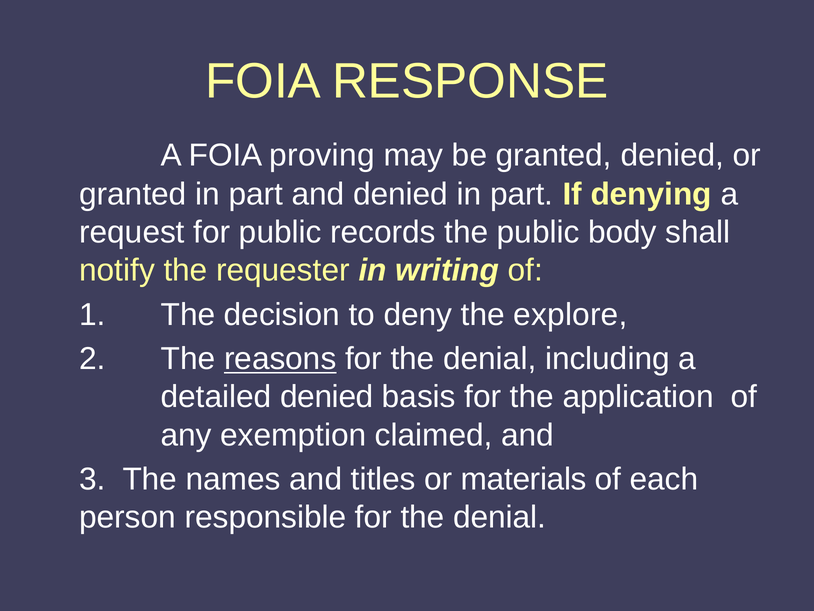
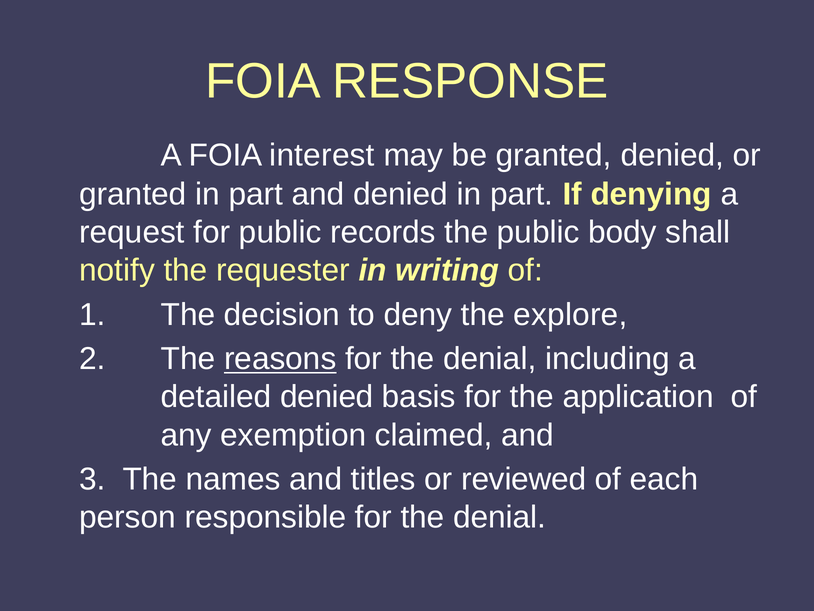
proving: proving -> interest
materials: materials -> reviewed
